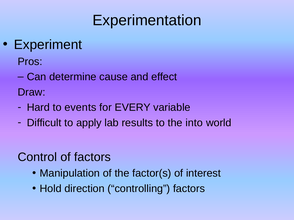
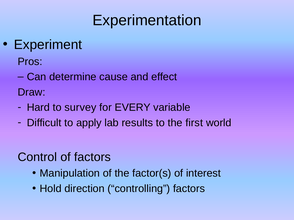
events: events -> survey
into: into -> first
